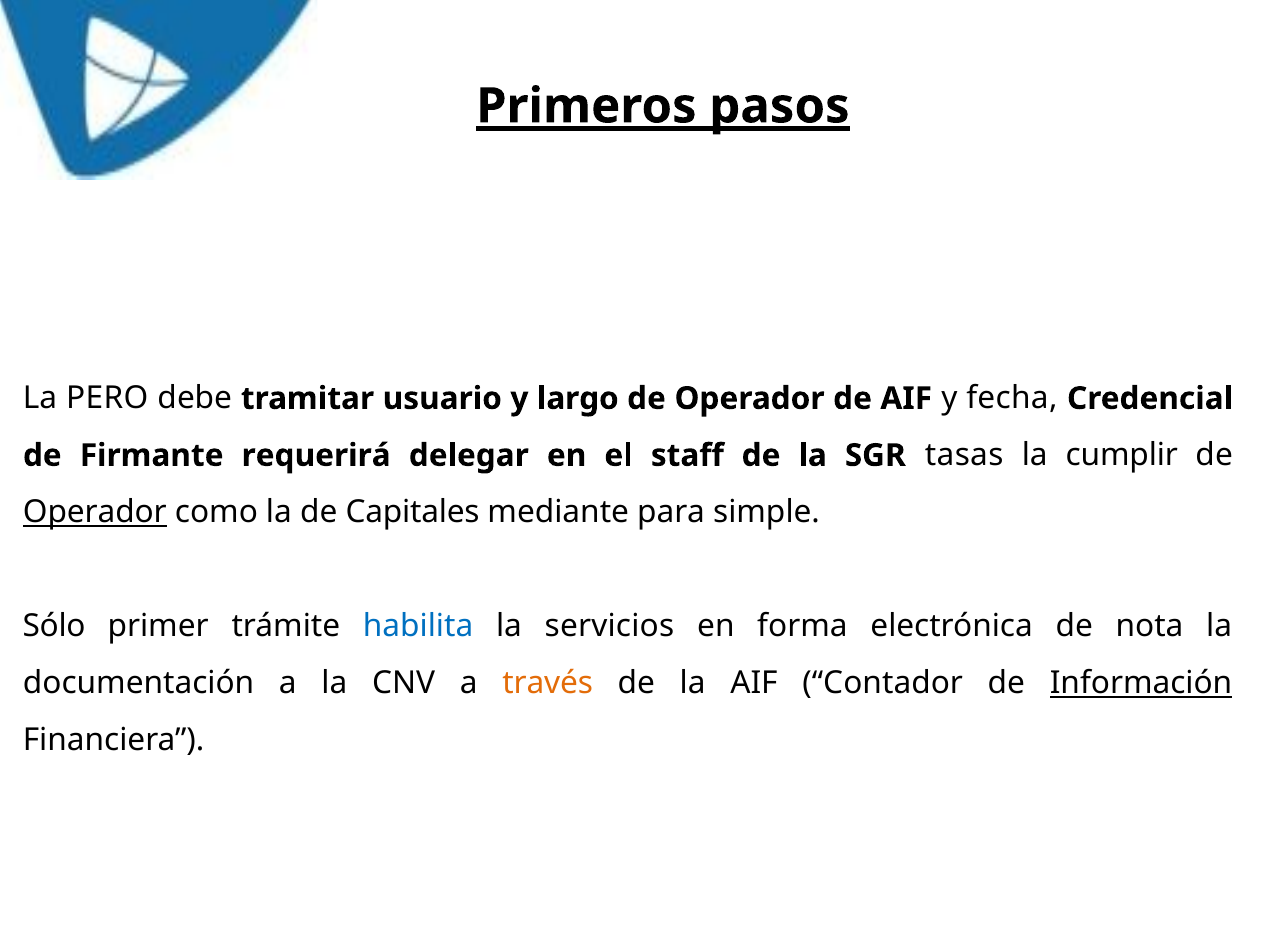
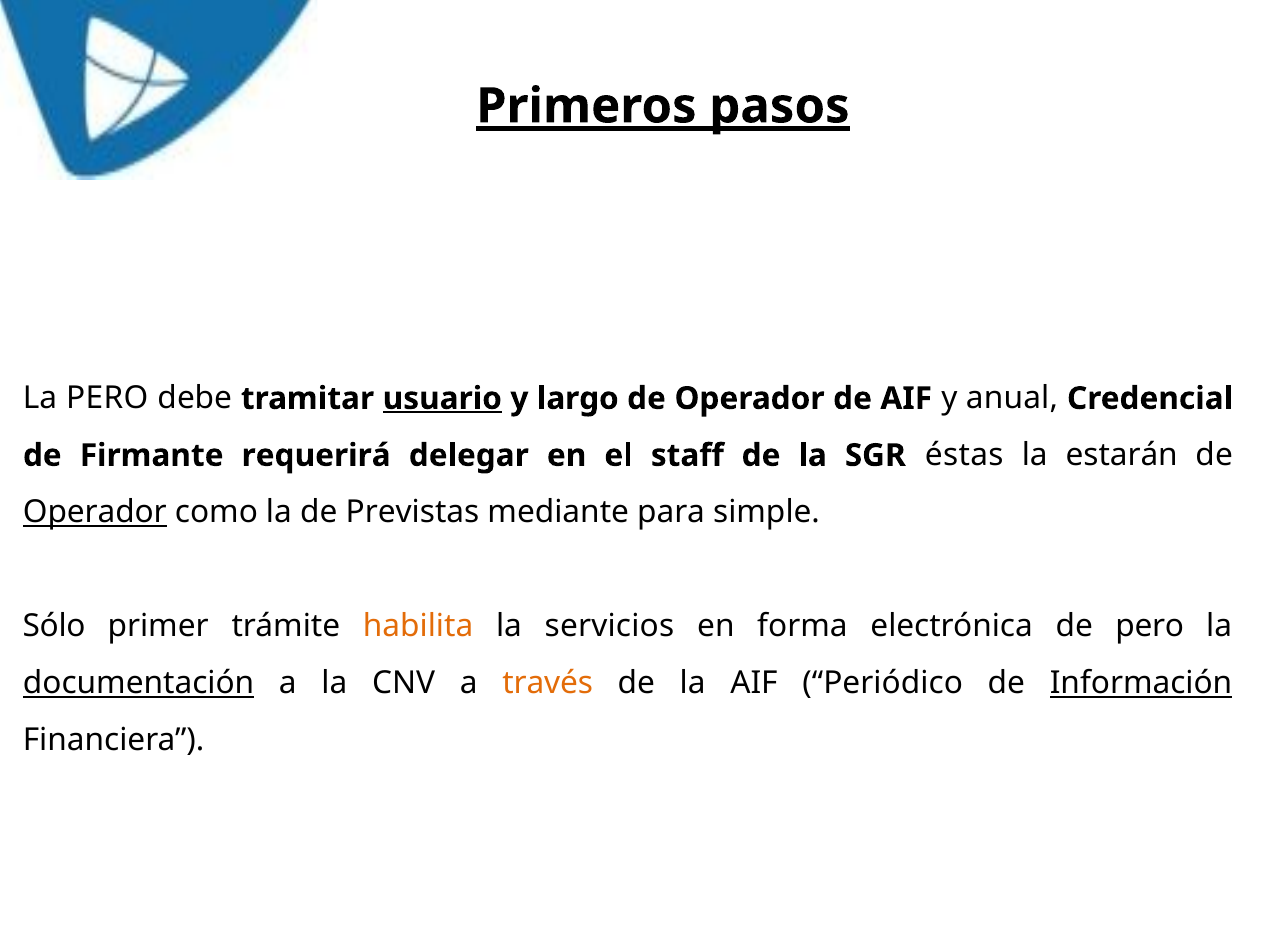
usuario underline: none -> present
fecha: fecha -> anual
tasas: tasas -> éstas
cumplir: cumplir -> estarán
Capitales: Capitales -> Previstas
habilita colour: blue -> orange
de nota: nota -> pero
documentación underline: none -> present
Contador: Contador -> Periódico
